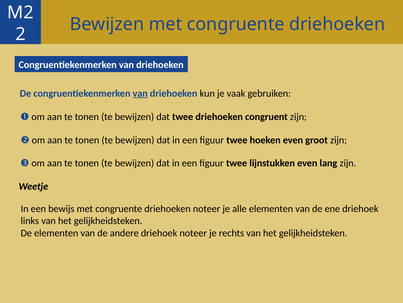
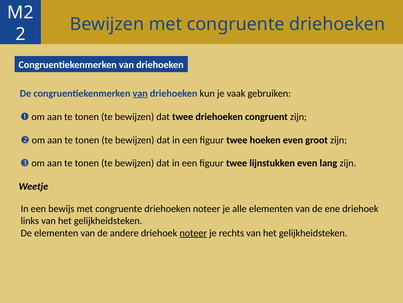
noteer at (193, 232) underline: none -> present
